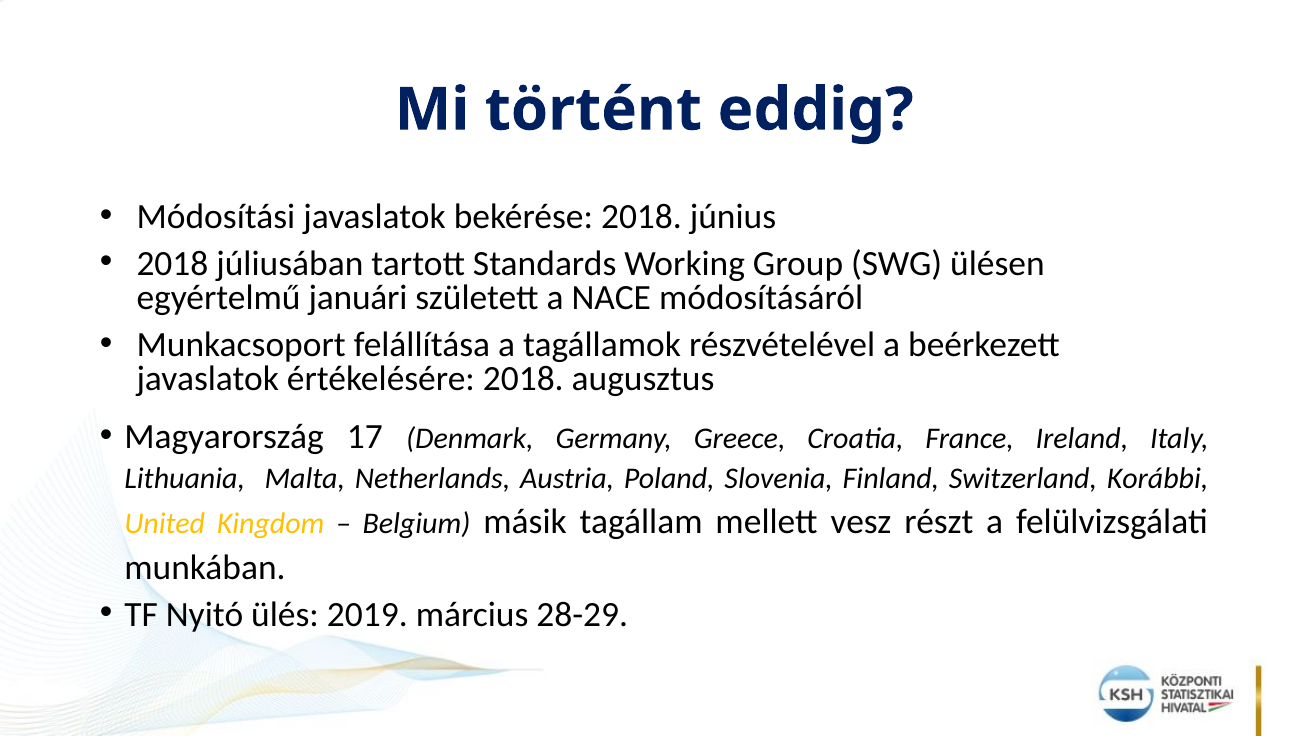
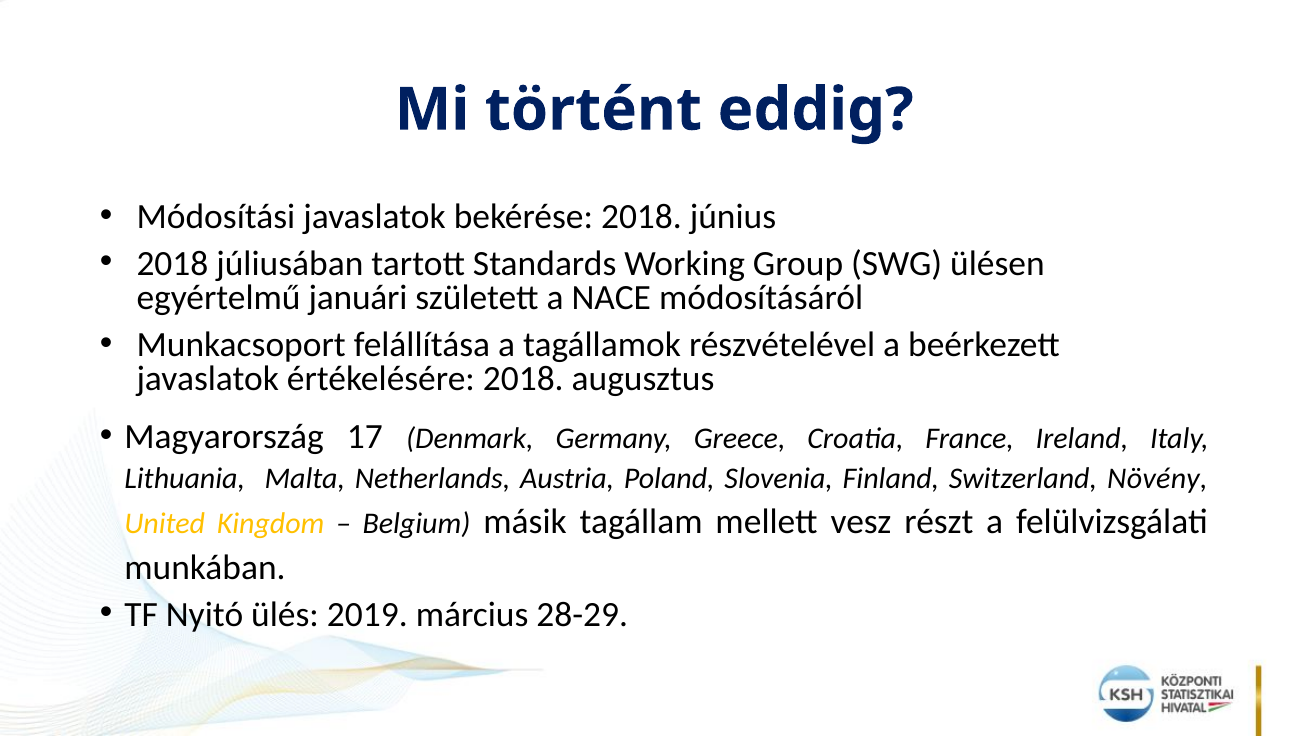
Korábbi: Korábbi -> Növény
